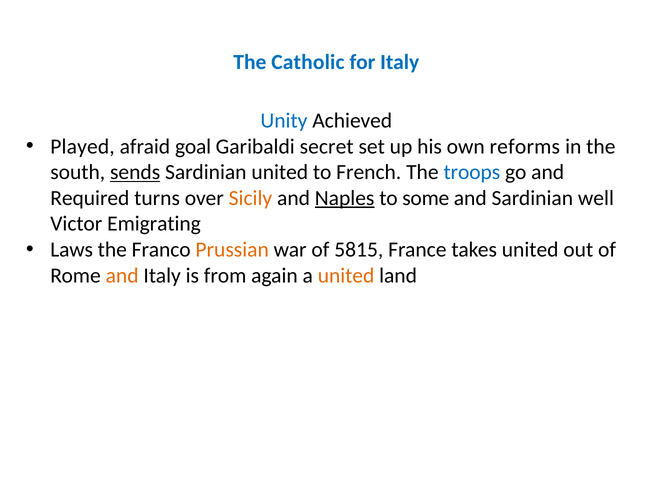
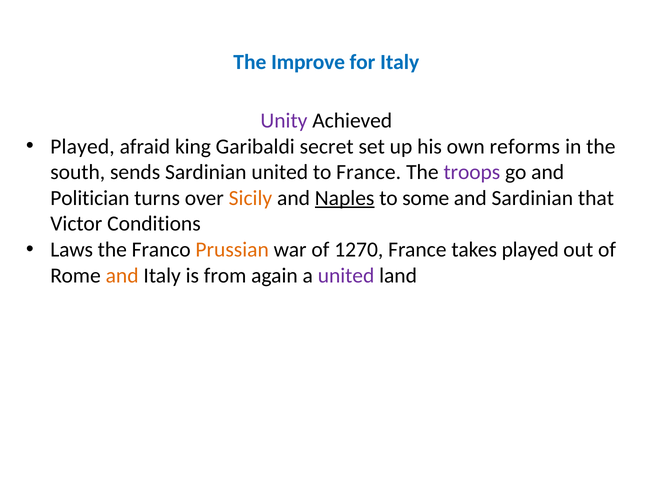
Catholic: Catholic -> Improve
Unity colour: blue -> purple
goal: goal -> king
sends underline: present -> none
to French: French -> France
troops colour: blue -> purple
Required: Required -> Politician
well: well -> that
Emigrating: Emigrating -> Conditions
5815: 5815 -> 1270
takes united: united -> played
united at (346, 276) colour: orange -> purple
